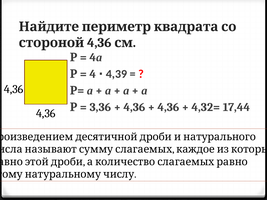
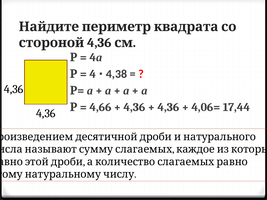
4,39: 4,39 -> 4,38
3,36: 3,36 -> 4,66
4,32=: 4,32= -> 4,06=
